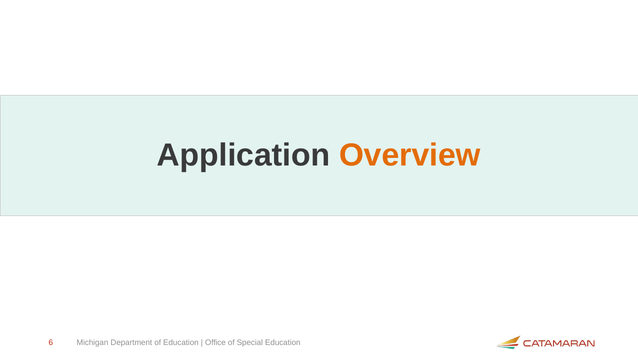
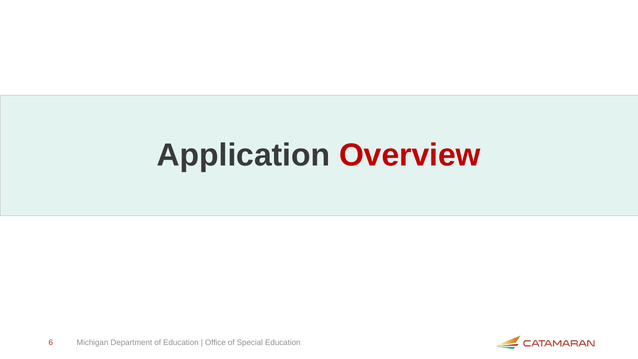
Overview colour: orange -> red
